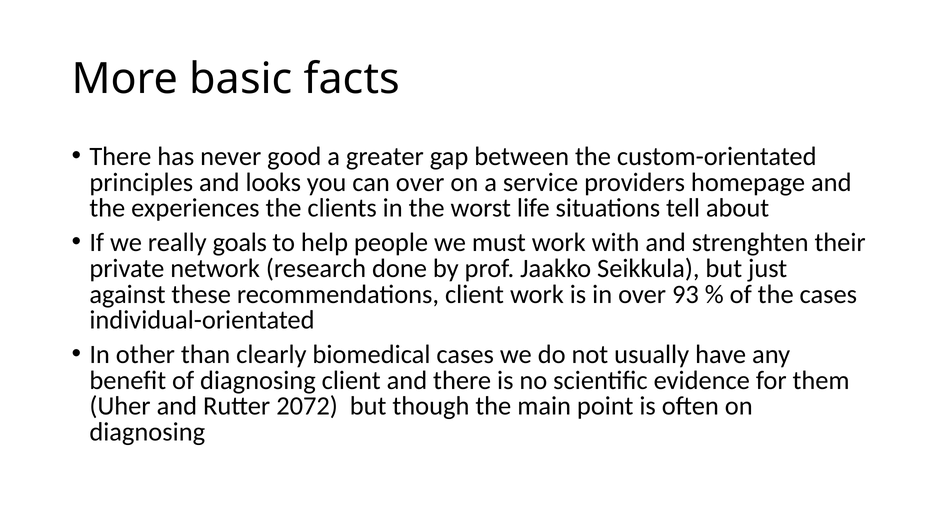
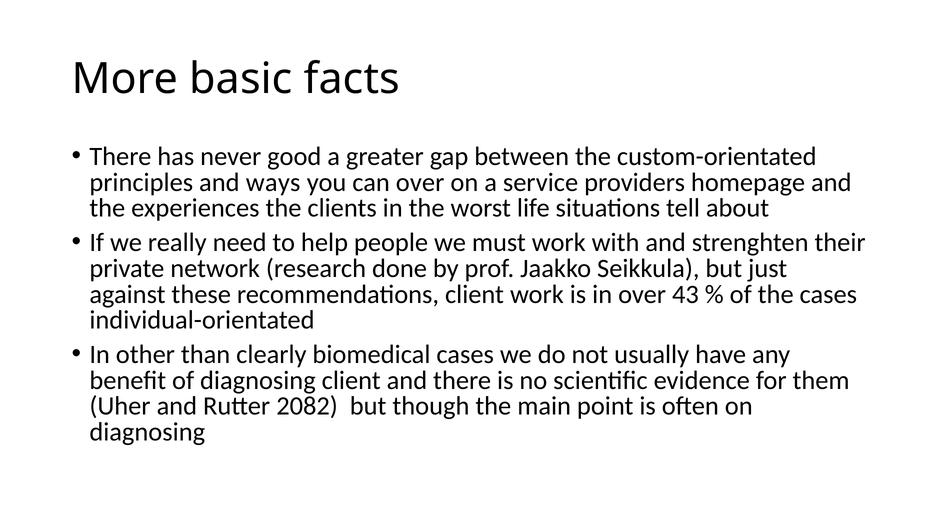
looks: looks -> ways
goals: goals -> need
93: 93 -> 43
2072: 2072 -> 2082
